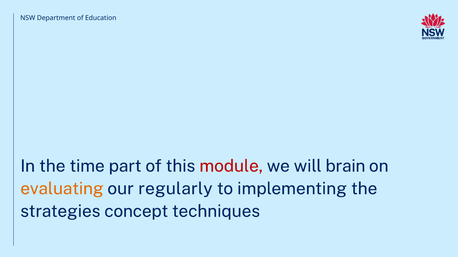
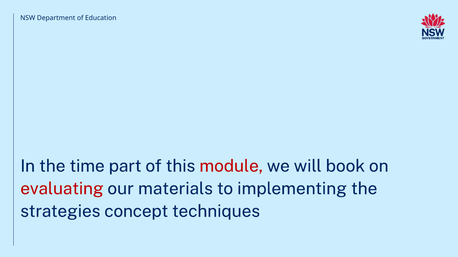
brain: brain -> book
evaluating colour: orange -> red
regularly: regularly -> materials
